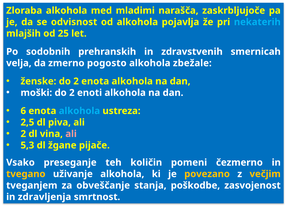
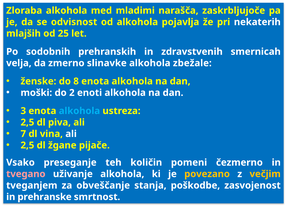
nekaterih colour: light blue -> white
pogosto: pogosto -> slinavke
ženske do 2: 2 -> 8
6: 6 -> 3
2 at (23, 134): 2 -> 7
ali at (71, 134) colour: pink -> white
5,3 at (27, 145): 5,3 -> 2,5
tvegano colour: yellow -> pink
zdravljenja: zdravljenja -> prehranske
